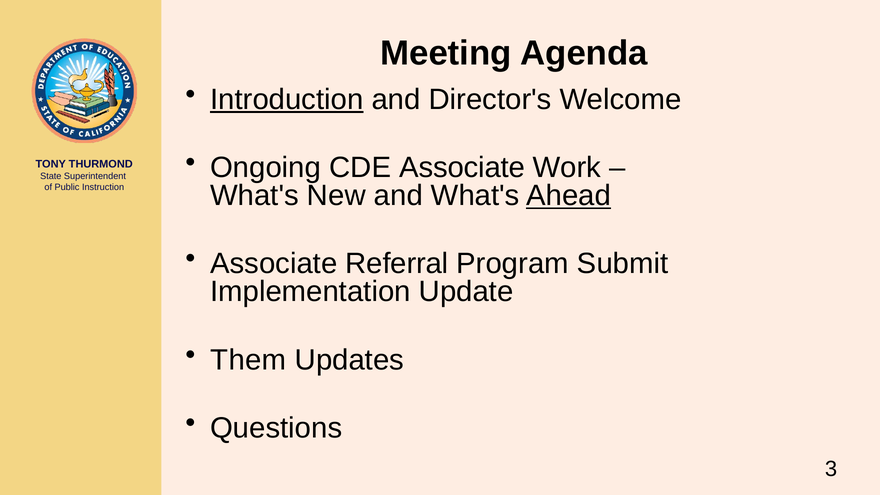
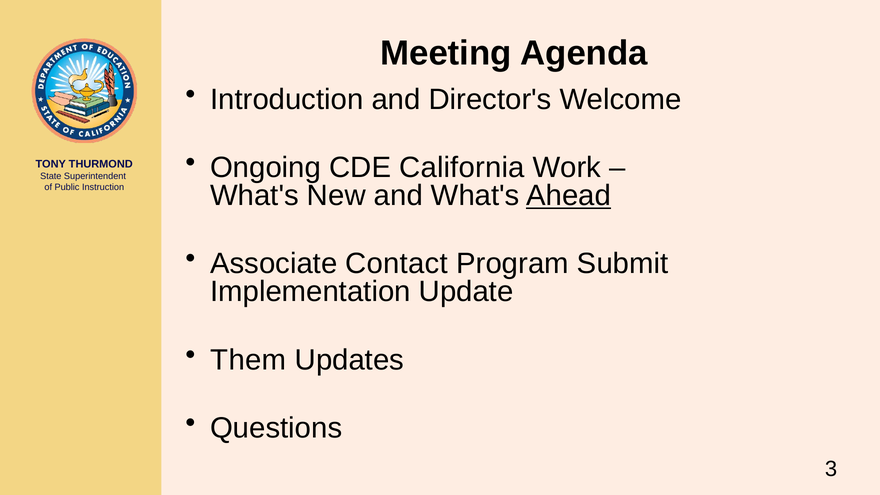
Introduction underline: present -> none
CDE Associate: Associate -> California
Referral: Referral -> Contact
